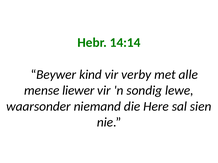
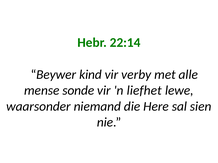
14:14: 14:14 -> 22:14
liewer: liewer -> sonde
sondig: sondig -> liefhet
